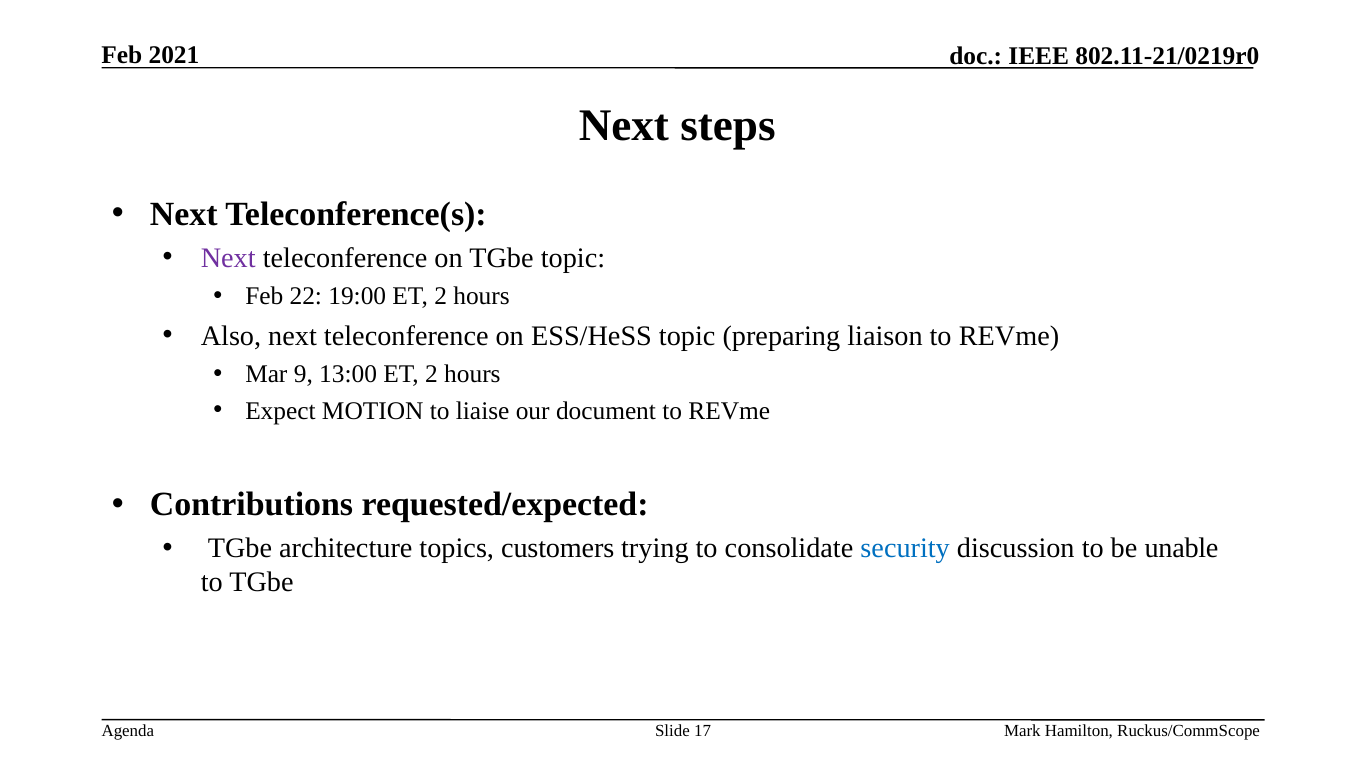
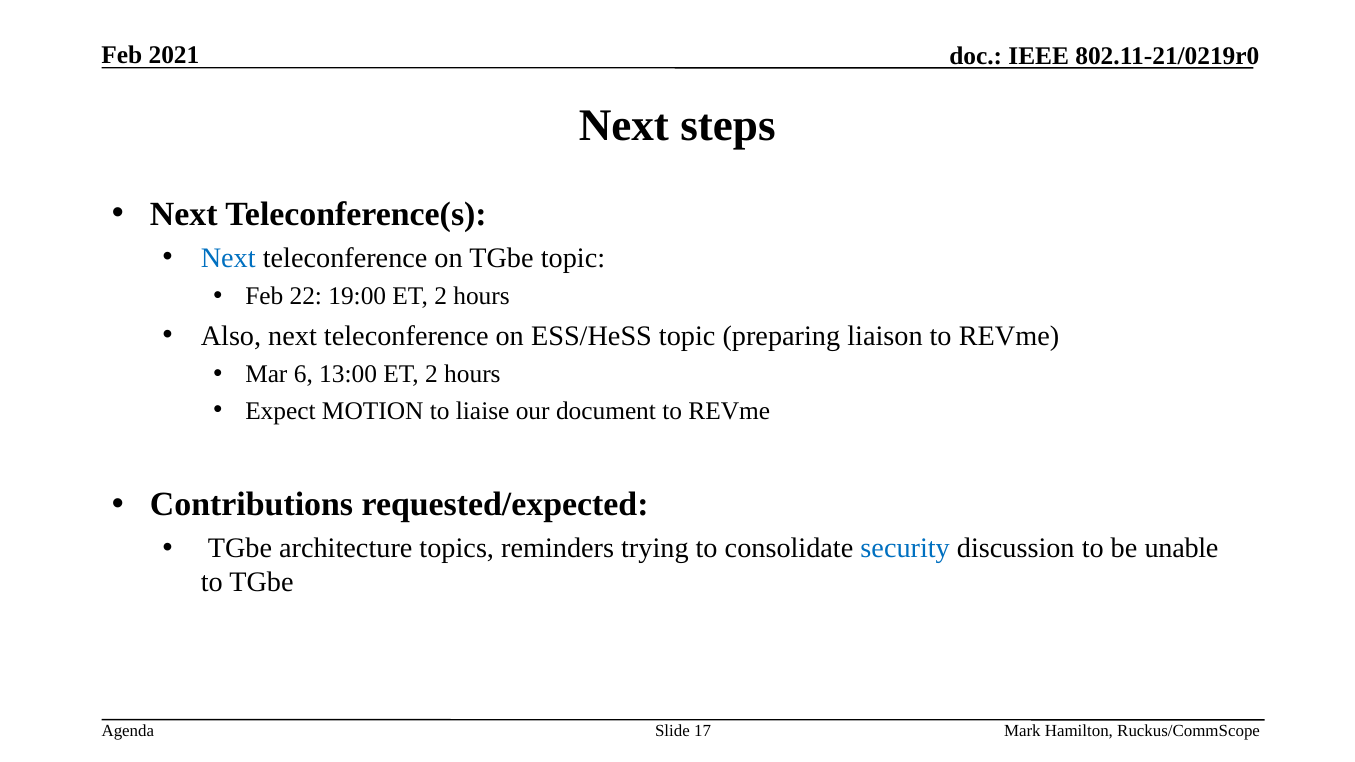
Next at (228, 258) colour: purple -> blue
9: 9 -> 6
customers: customers -> reminders
